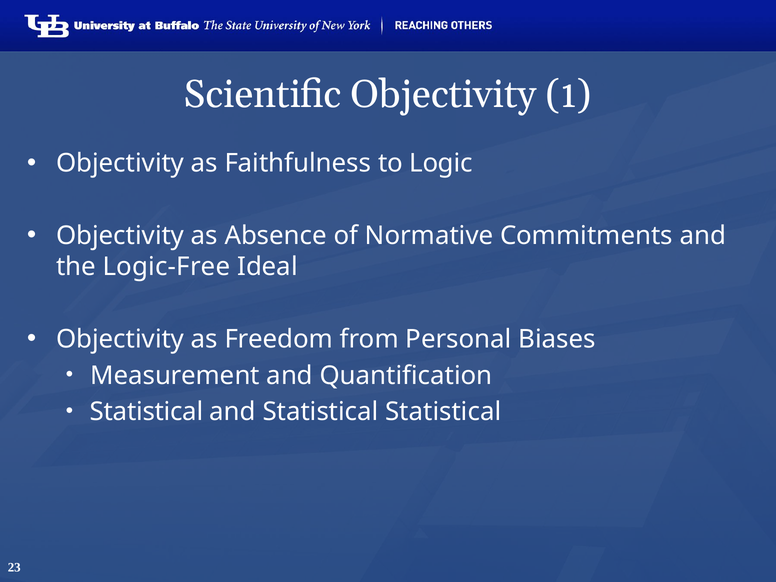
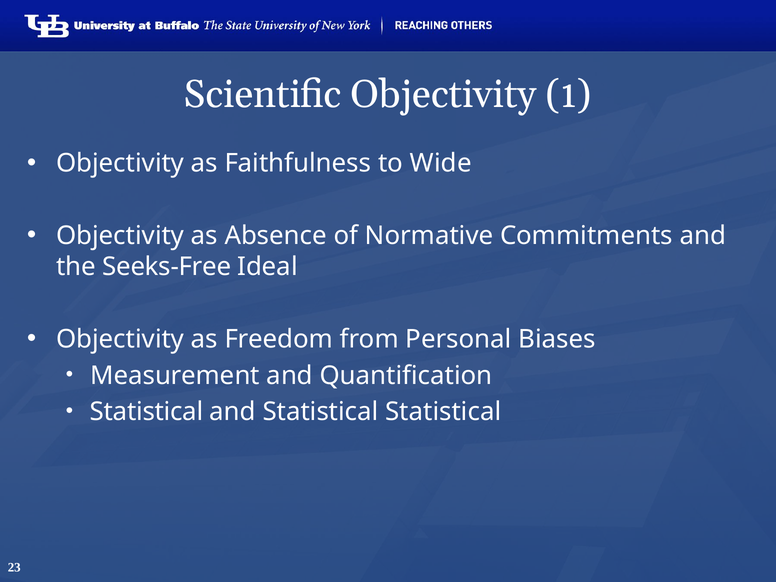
Logic: Logic -> Wide
Logic-Free: Logic-Free -> Seeks-Free
